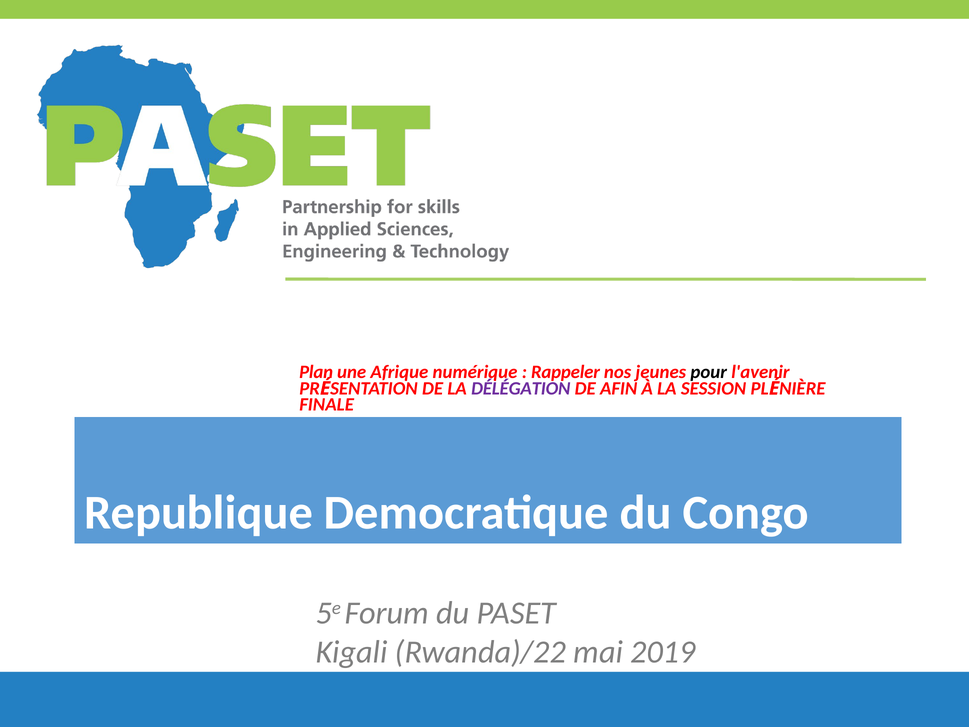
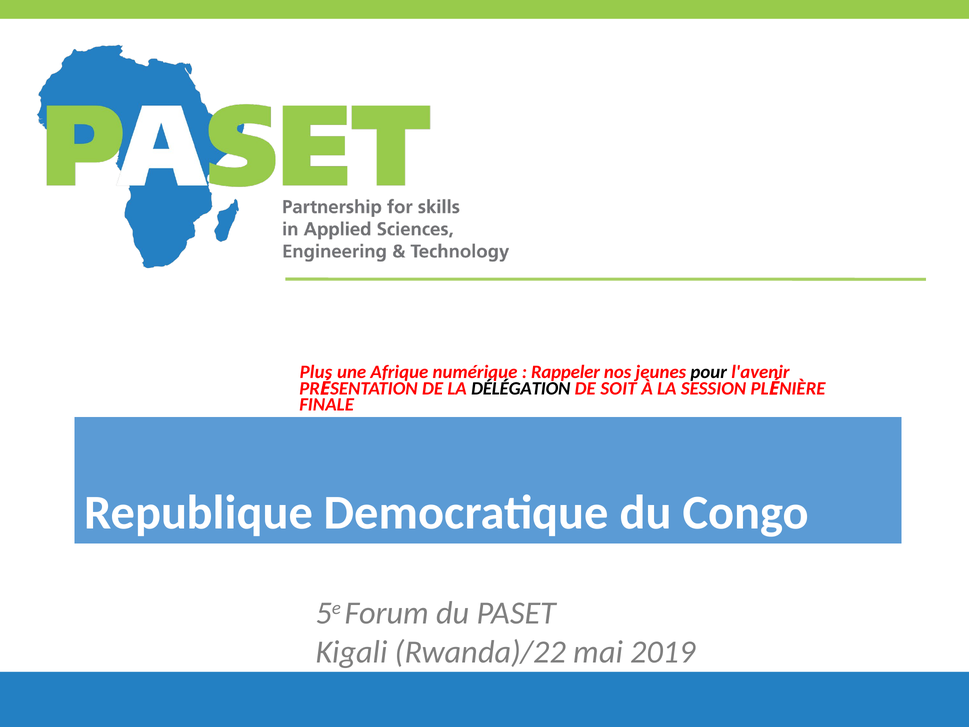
Plan: Plan -> Plus
DÉLÉGATION colour: purple -> black
AFIN: AFIN -> SOIT
